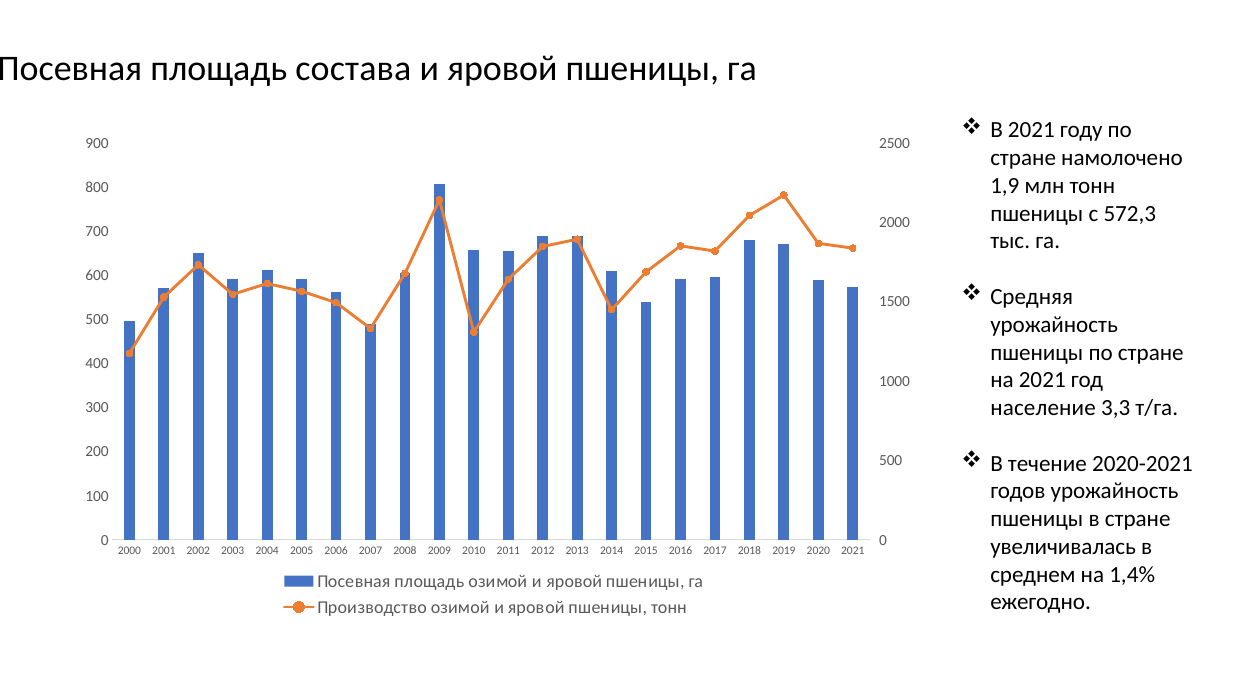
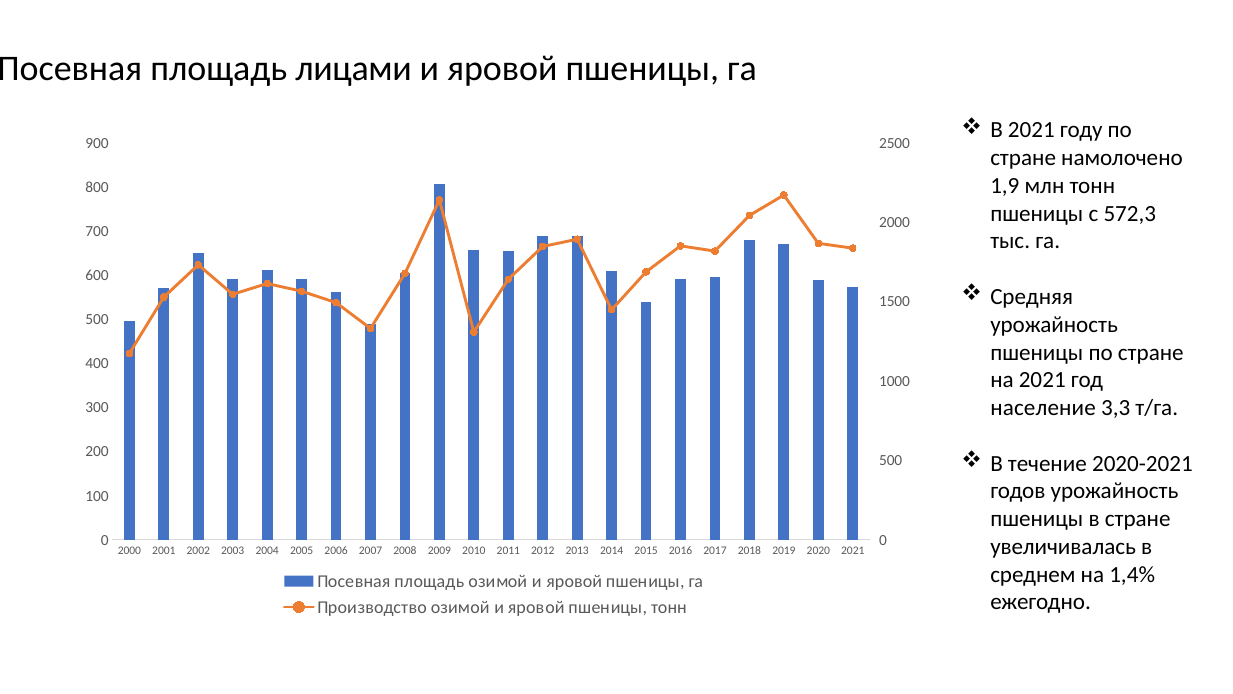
состава: состава -> лицами
